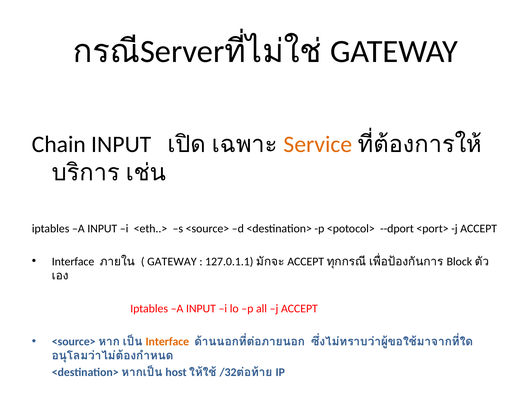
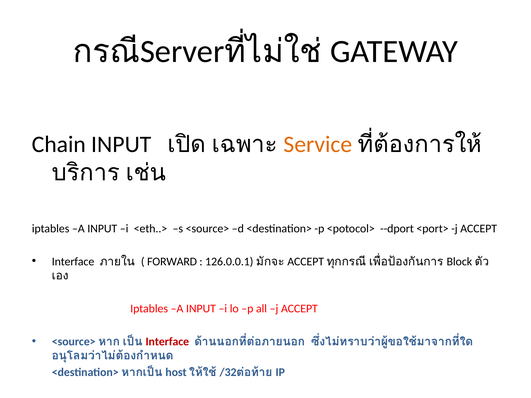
GATEWAY at (172, 262): GATEWAY -> FORWARD
127.0.1.1: 127.0.1.1 -> 126.0.0.1
Interface at (167, 342) colour: orange -> red
